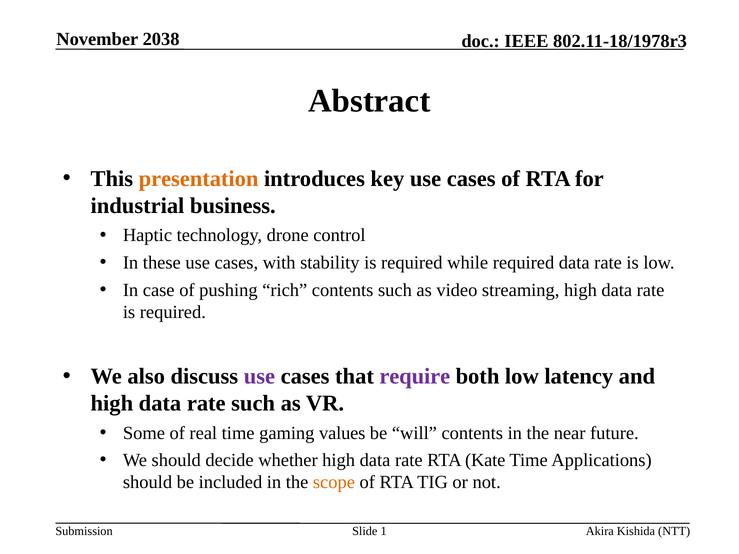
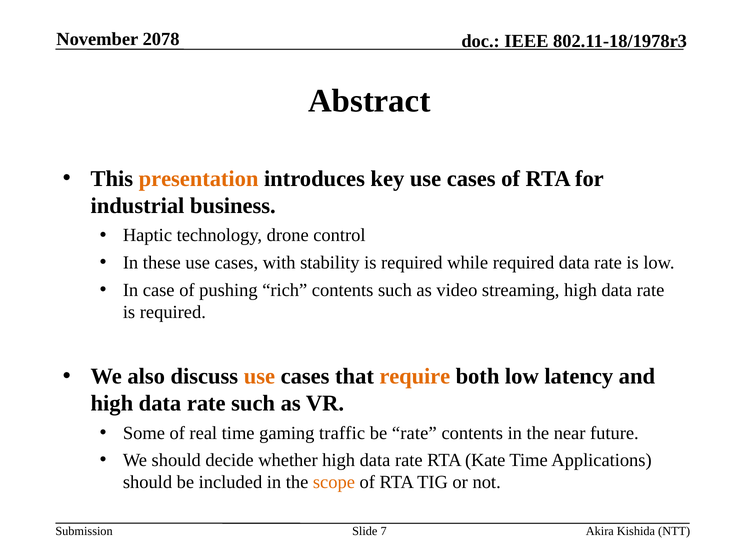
2038: 2038 -> 2078
use at (259, 377) colour: purple -> orange
require colour: purple -> orange
values: values -> traffic
be will: will -> rate
1: 1 -> 7
